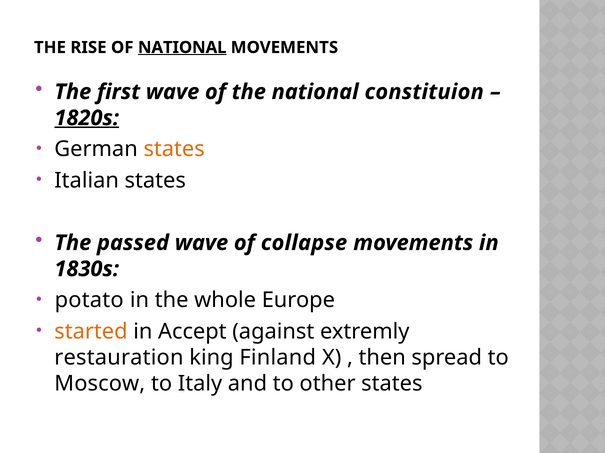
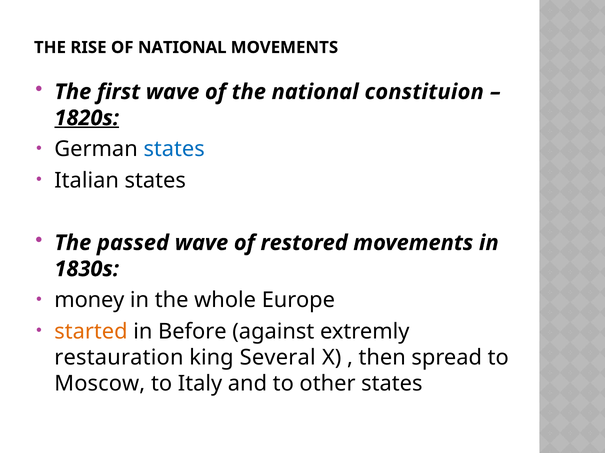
NATIONAL at (182, 48) underline: present -> none
states at (174, 149) colour: orange -> blue
collapse: collapse -> restored
potato: potato -> money
Accept: Accept -> Before
Finland: Finland -> Several
